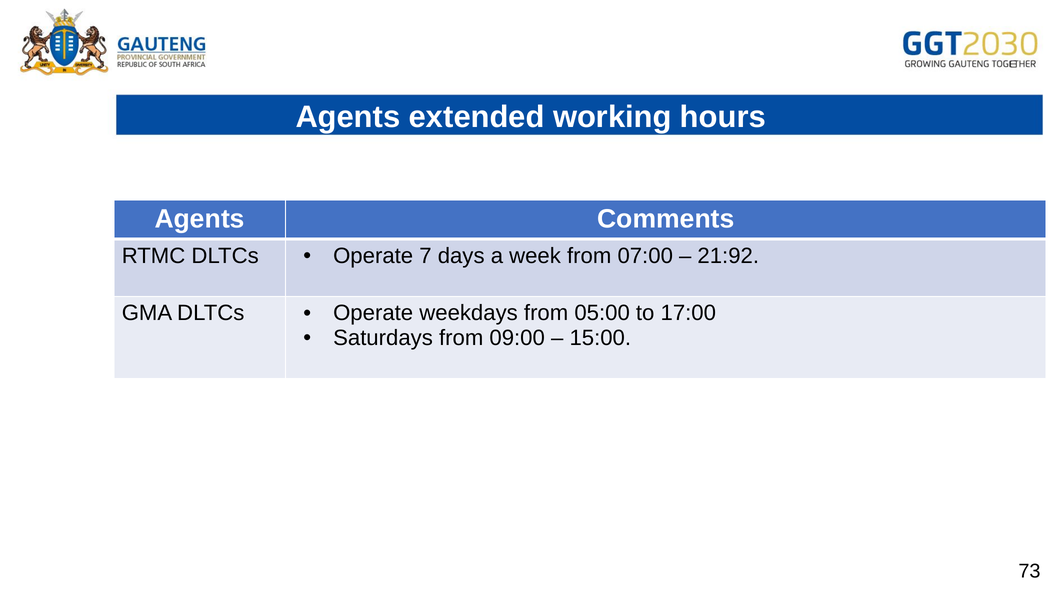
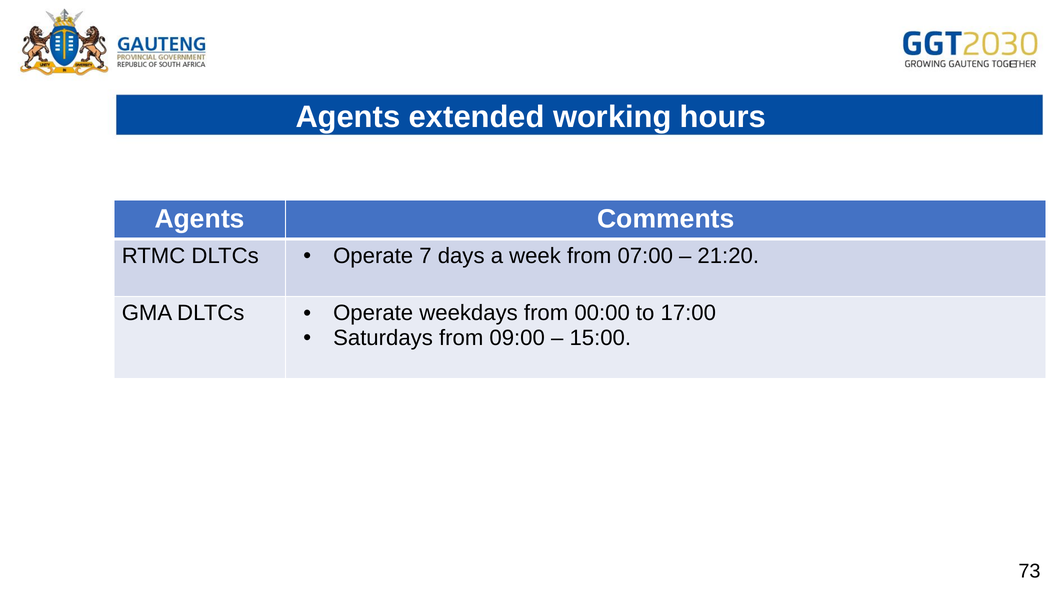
21:92: 21:92 -> 21:20
05:00: 05:00 -> 00:00
